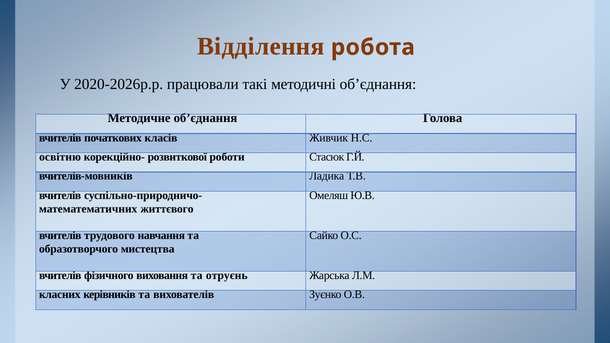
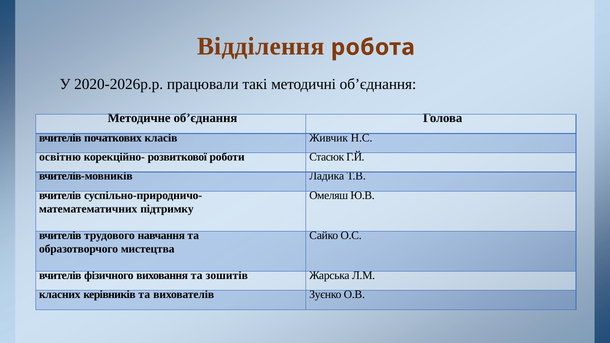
життєвого: життєвого -> підтримку
отруєнь: отруєнь -> зошитів
